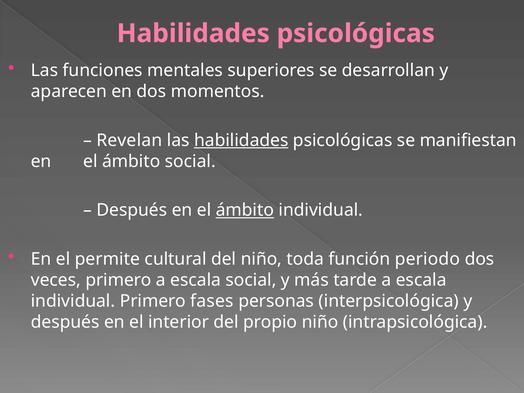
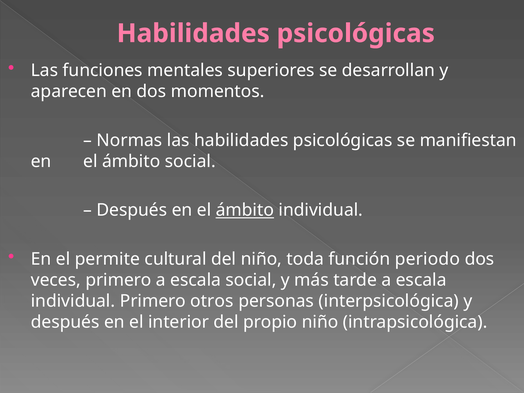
Revelan: Revelan -> Normas
habilidades at (241, 140) underline: present -> none
fases: fases -> otros
